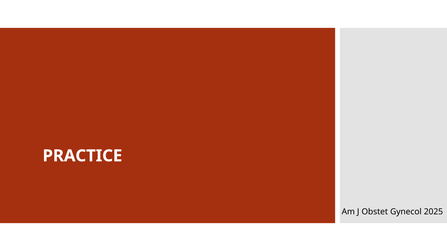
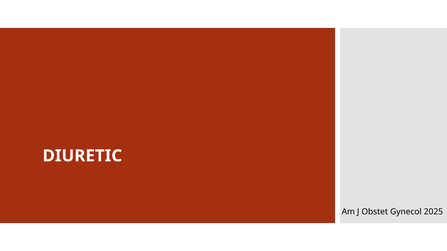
PRACTICE: PRACTICE -> DIURETIC
